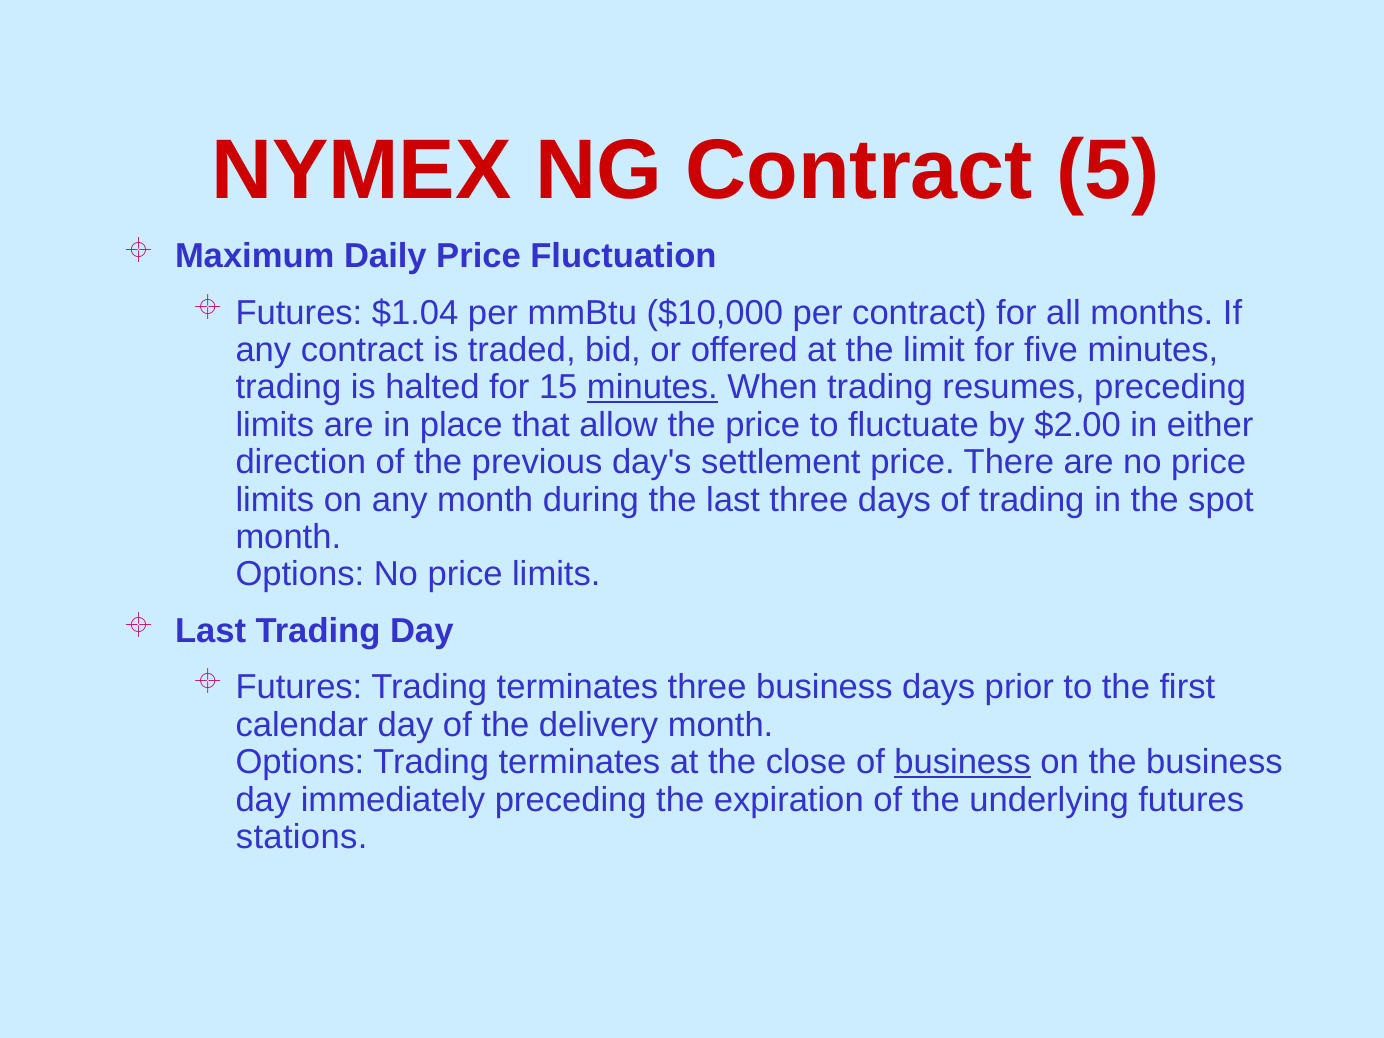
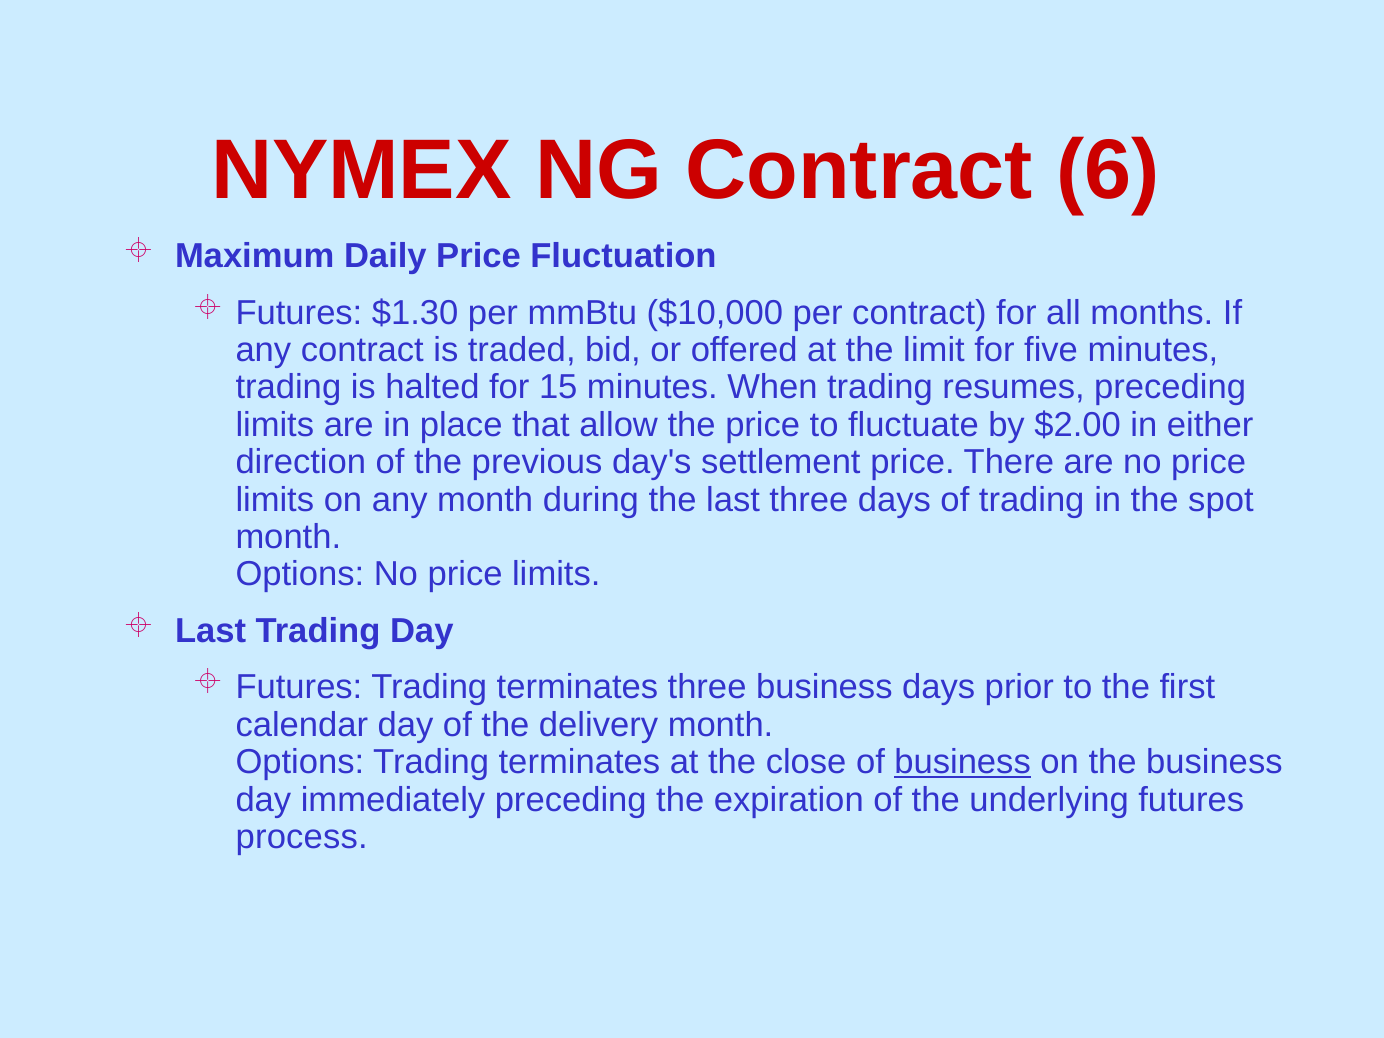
5: 5 -> 6
$1.04: $1.04 -> $1.30
minutes at (652, 388) underline: present -> none
stations: stations -> process
